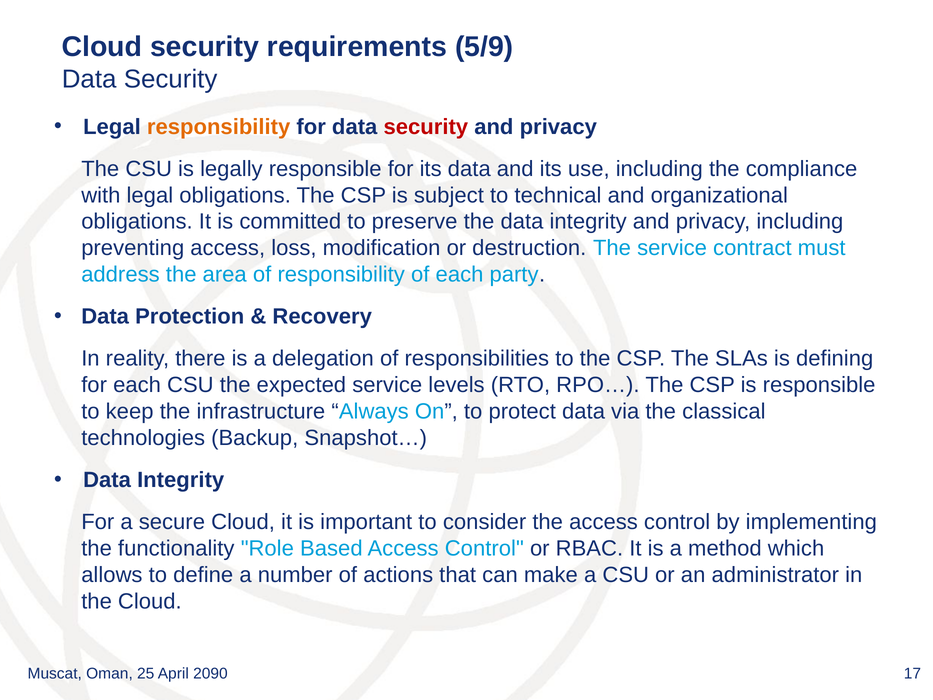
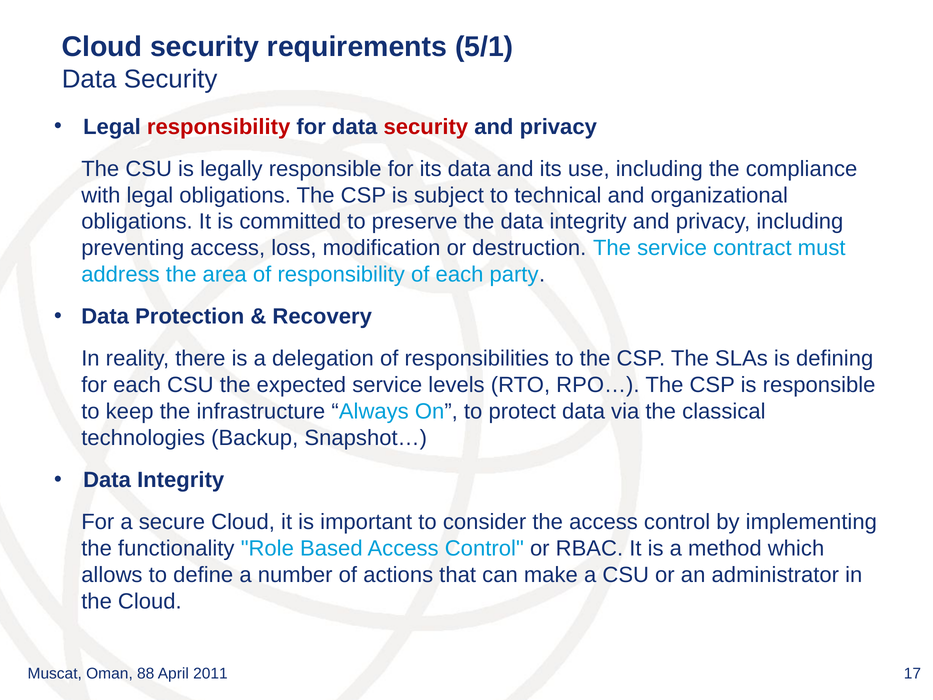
5/9: 5/9 -> 5/1
responsibility at (219, 127) colour: orange -> red
25: 25 -> 88
2090: 2090 -> 2011
